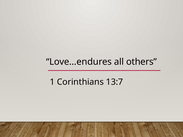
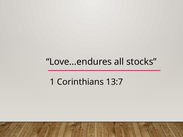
others: others -> stocks
